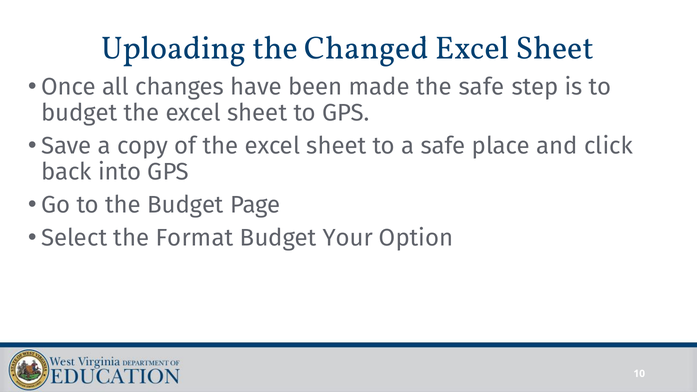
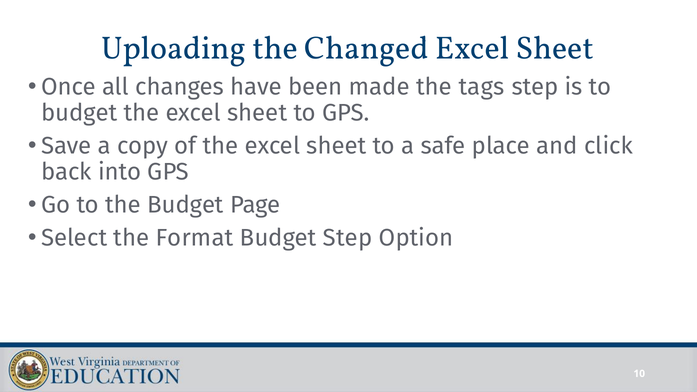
the safe: safe -> tags
Budget Your: Your -> Step
